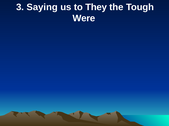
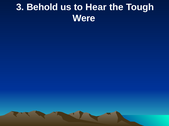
Saying: Saying -> Behold
They: They -> Hear
